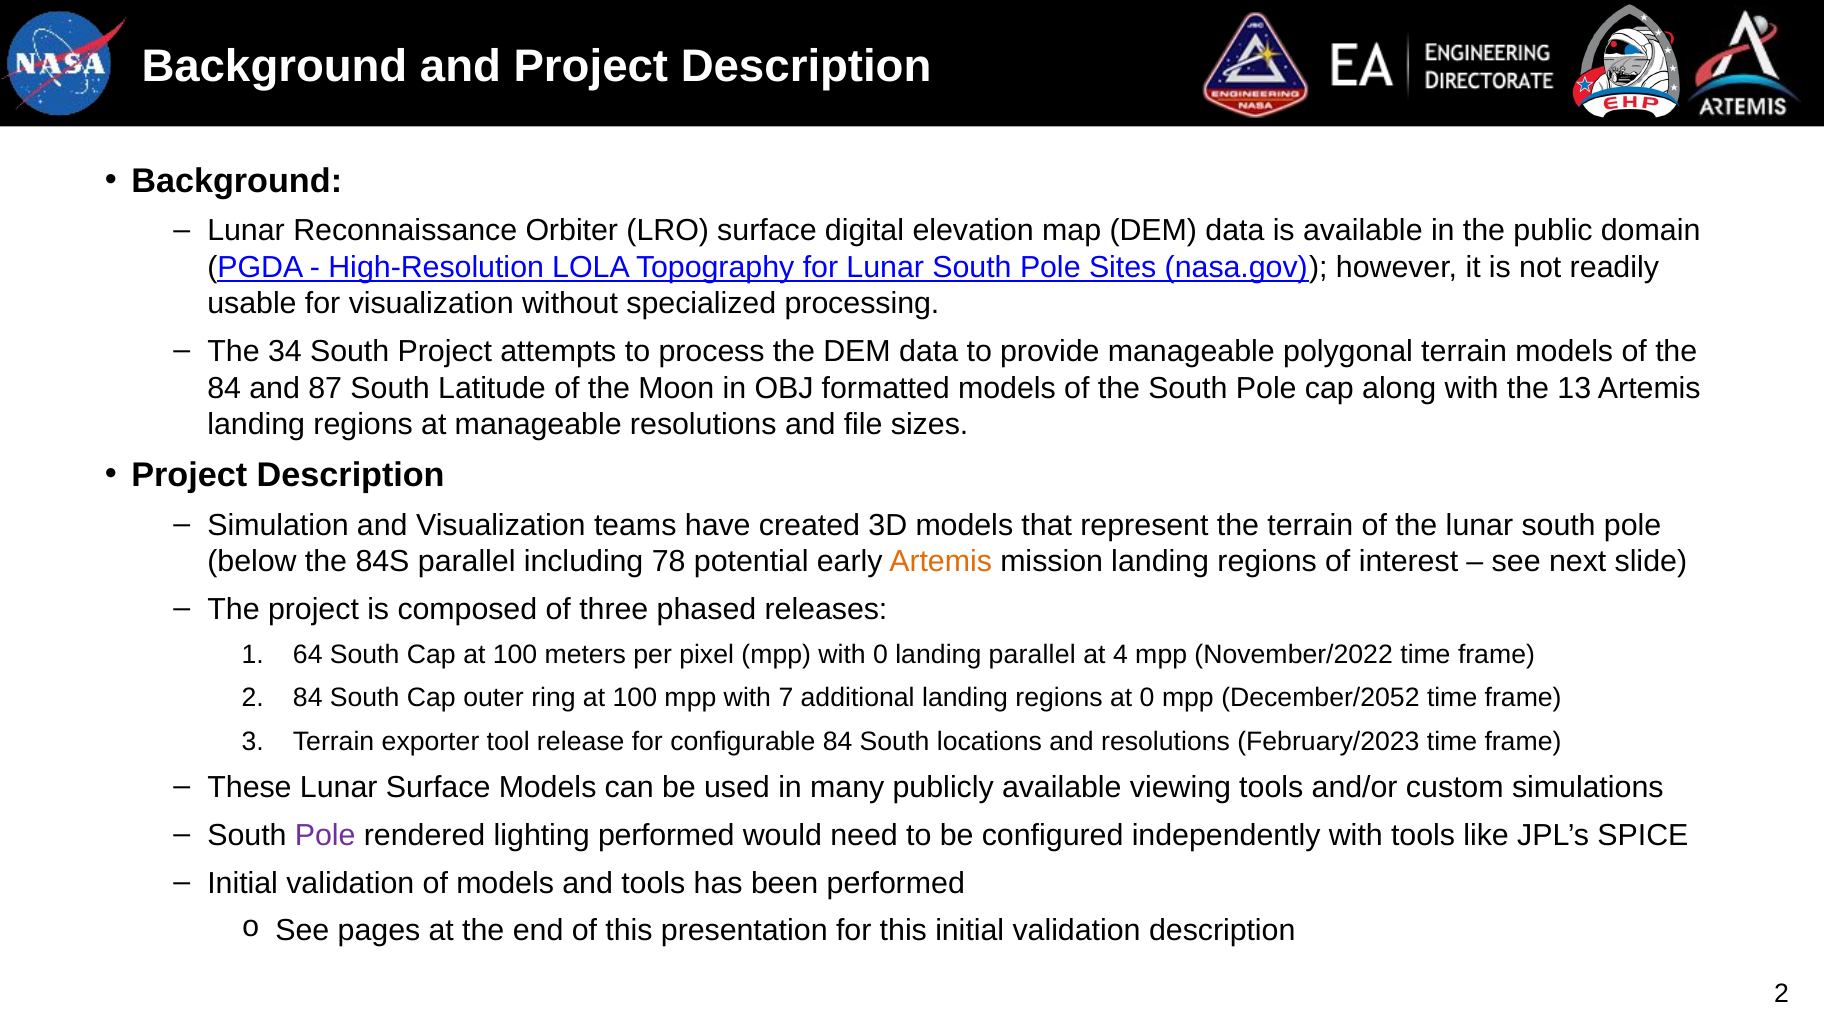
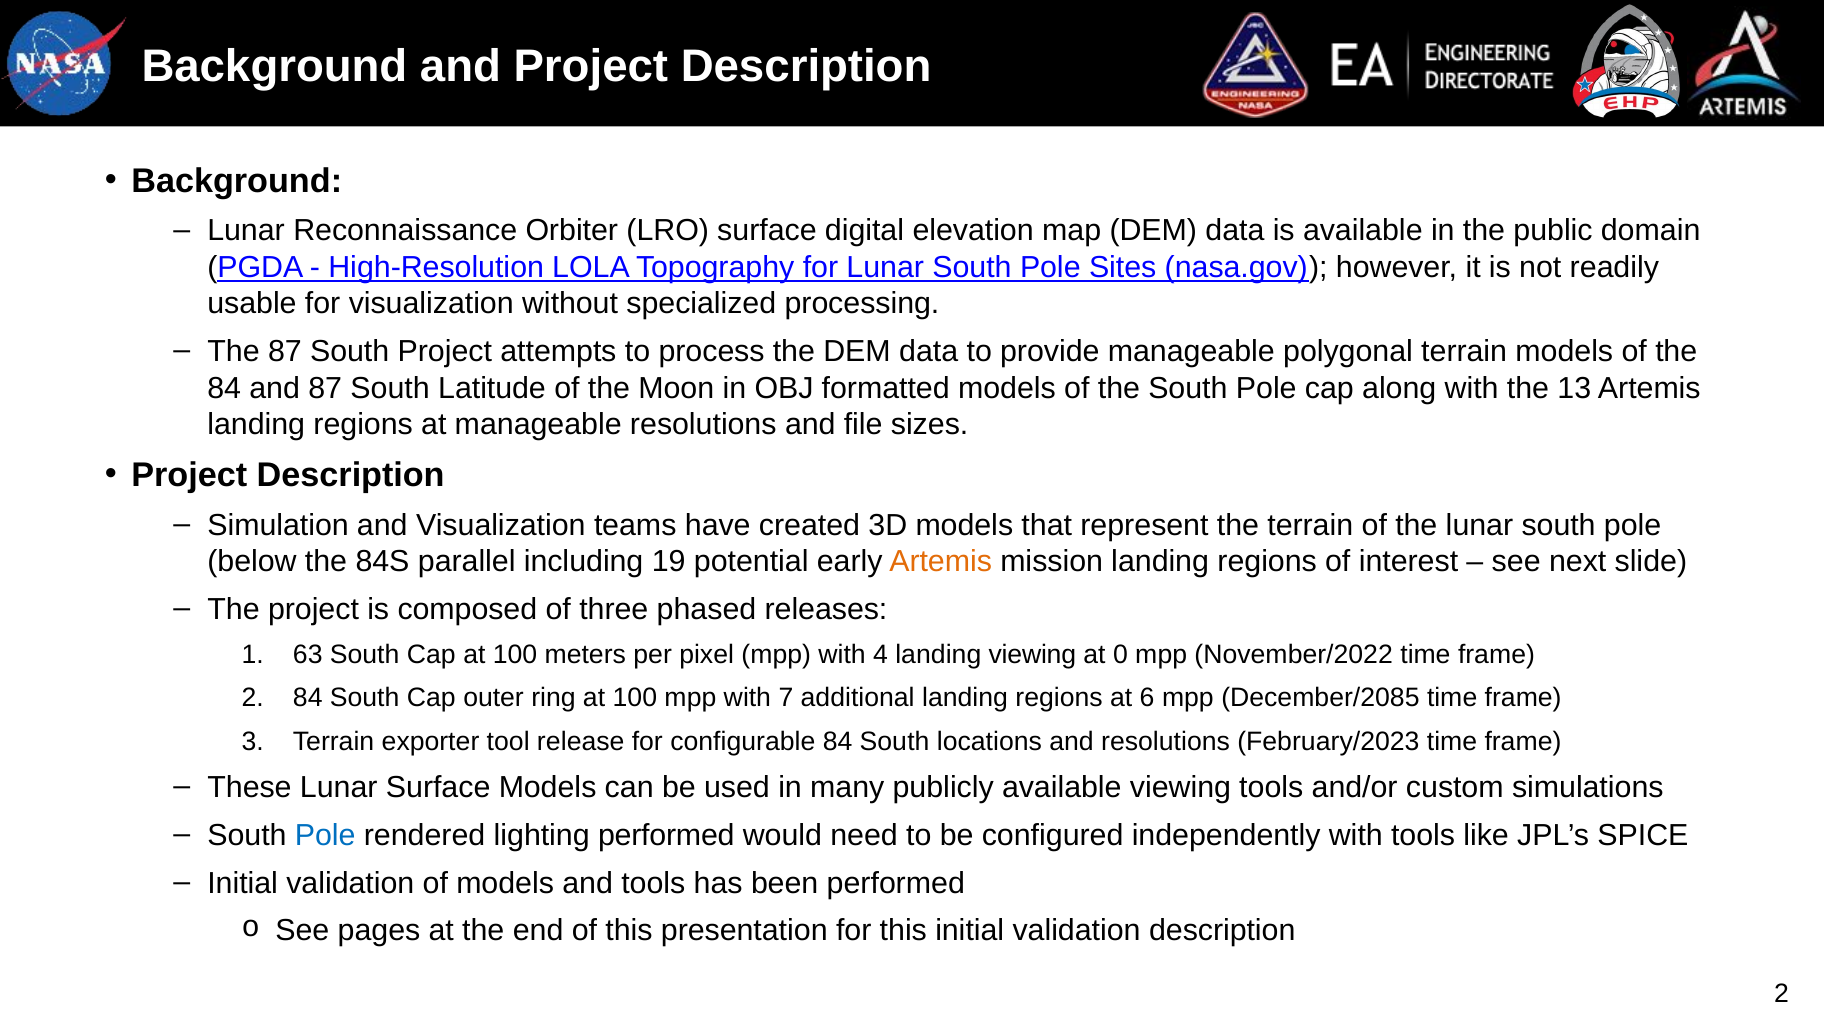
The 34: 34 -> 87
78: 78 -> 19
64: 64 -> 63
with 0: 0 -> 4
landing parallel: parallel -> viewing
4: 4 -> 0
at 0: 0 -> 6
December/2052: December/2052 -> December/2085
Pole at (325, 835) colour: purple -> blue
